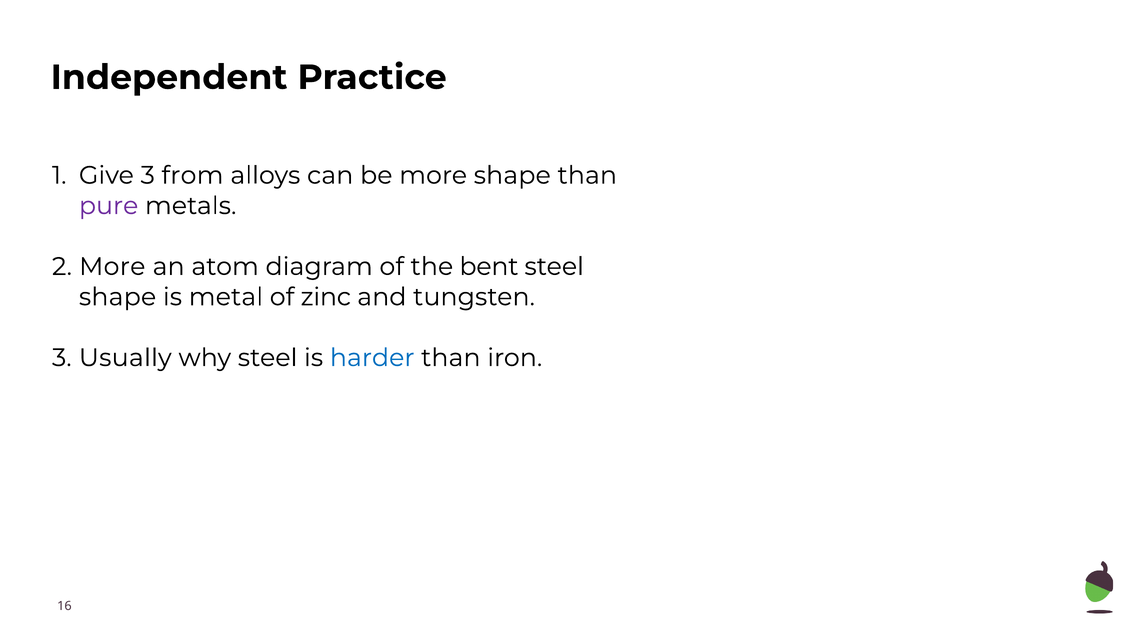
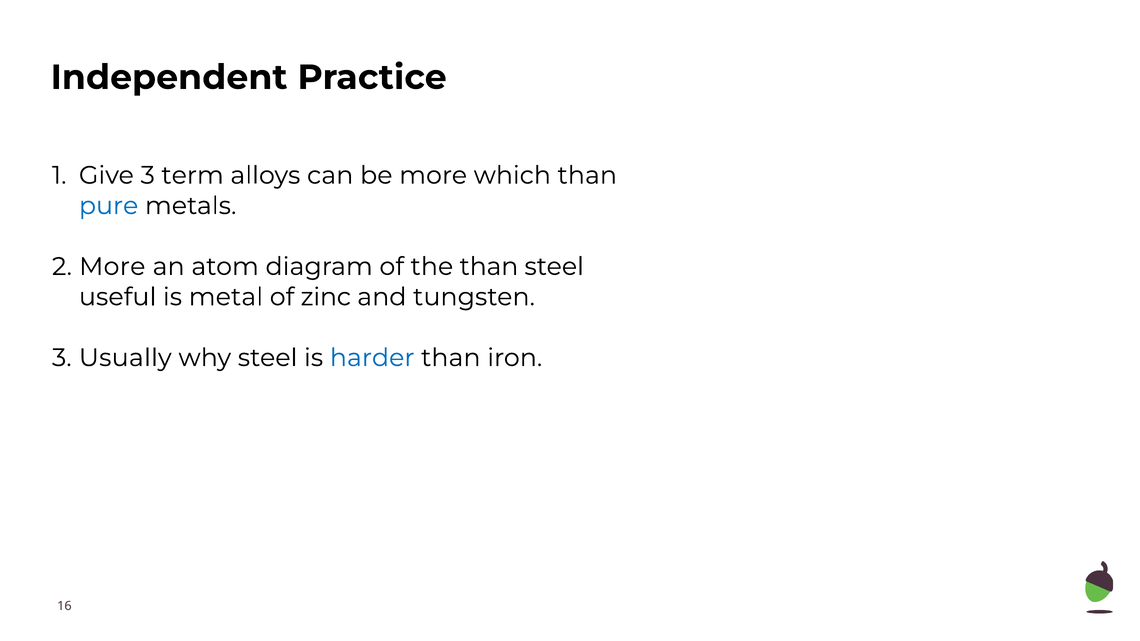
from: from -> term
more shape: shape -> which
pure colour: purple -> blue
the bent: bent -> than
shape at (118, 297): shape -> useful
